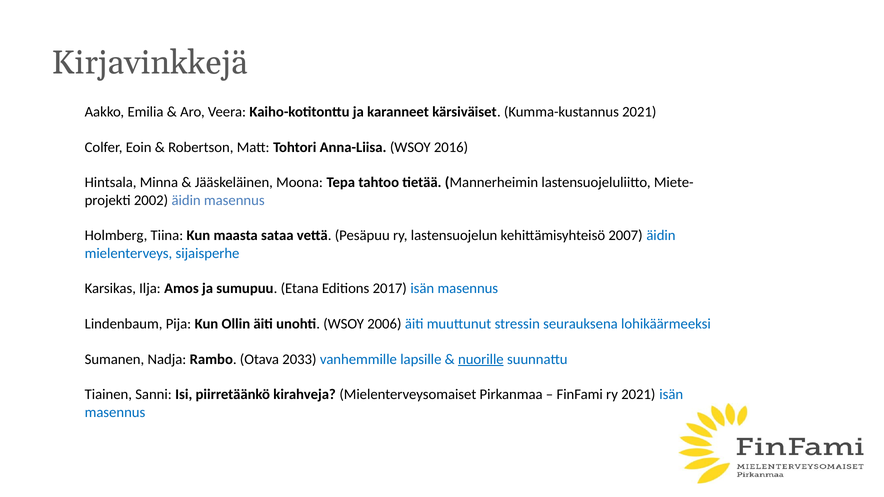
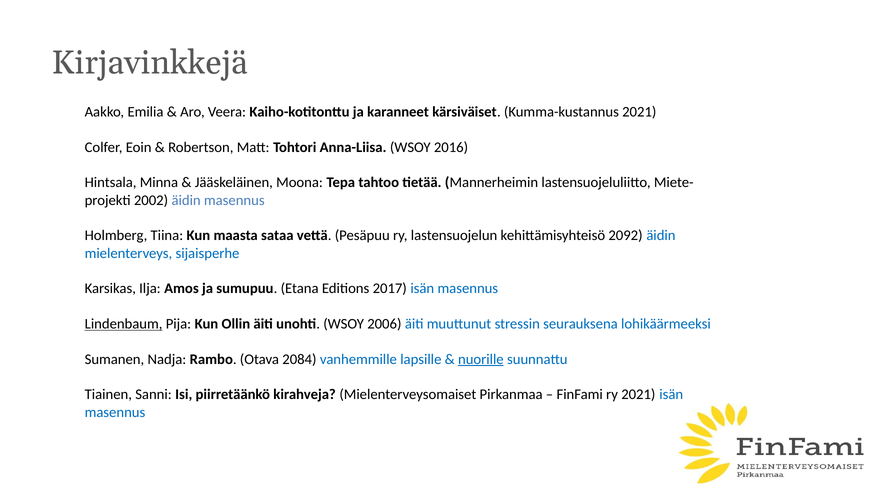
2007: 2007 -> 2092
Lindenbaum underline: none -> present
2033: 2033 -> 2084
